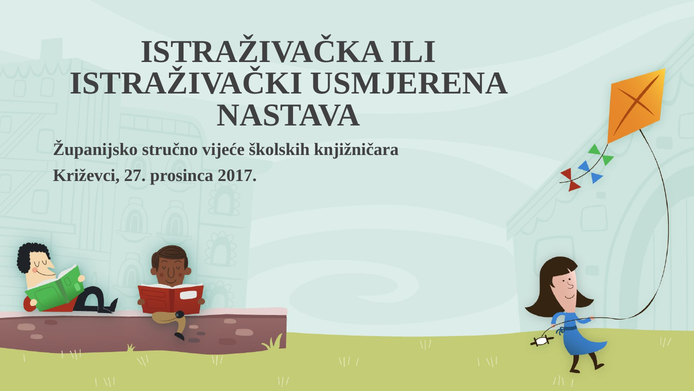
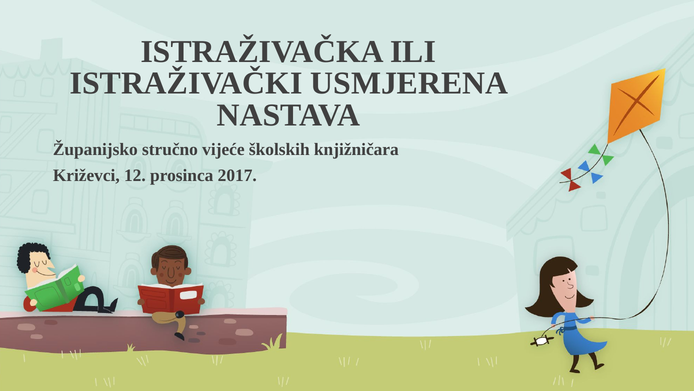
27: 27 -> 12
